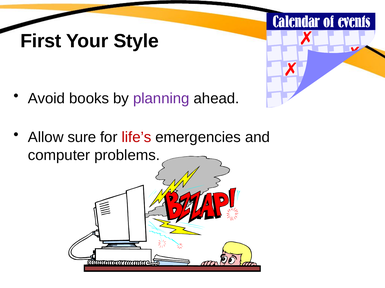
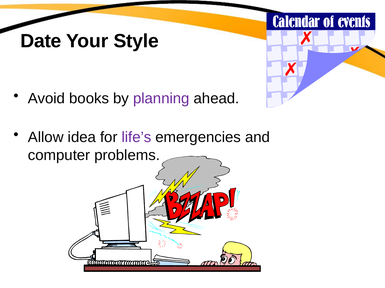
First: First -> Date
sure: sure -> idea
life’s colour: red -> purple
